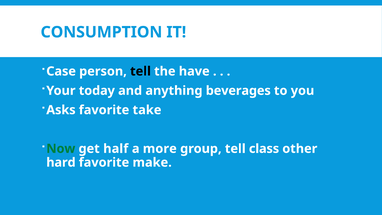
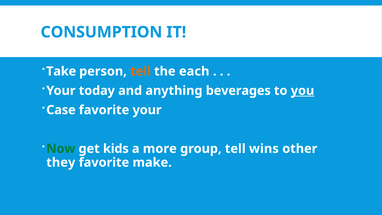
Case: Case -> Take
tell at (140, 71) colour: black -> orange
have: have -> each
you underline: none -> present
Asks: Asks -> Case
favorite take: take -> your
half: half -> kids
class: class -> wins
hard: hard -> they
